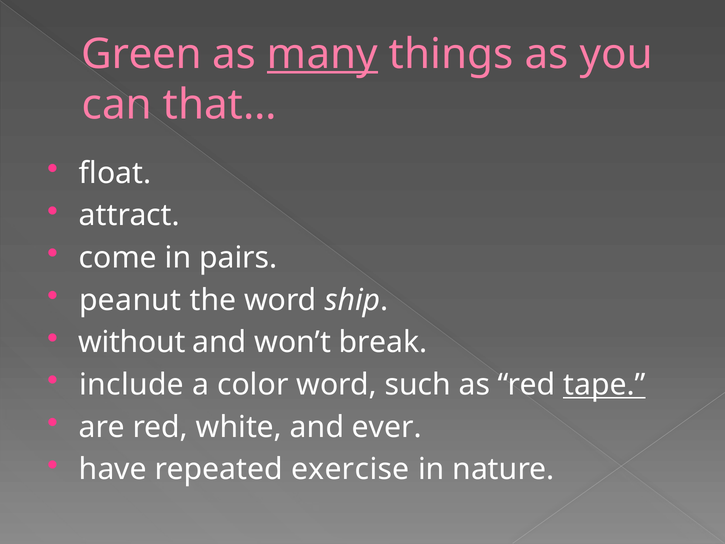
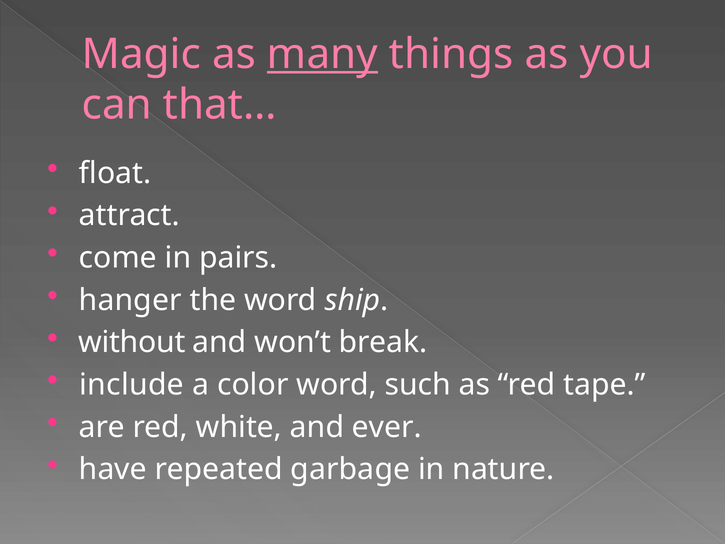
Green: Green -> Magic
peanut: peanut -> hanger
tape underline: present -> none
exercise: exercise -> garbage
